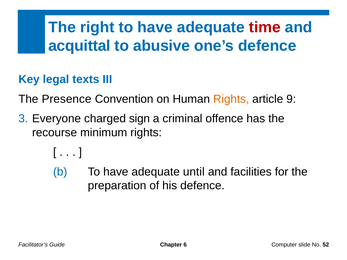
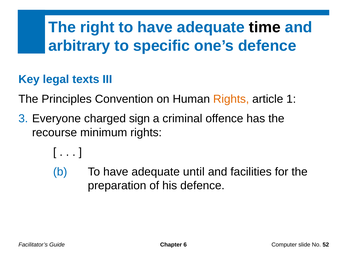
time colour: red -> black
acquittal: acquittal -> arbitrary
abusive: abusive -> specific
Presence: Presence -> Principles
9: 9 -> 1
